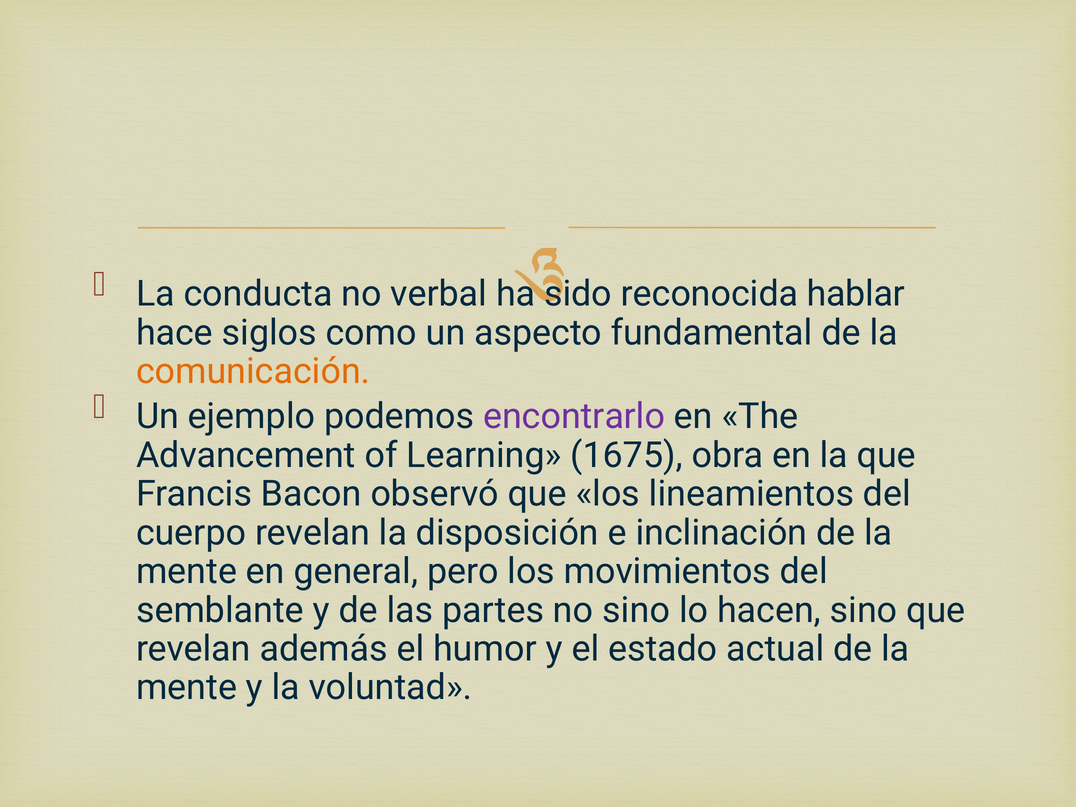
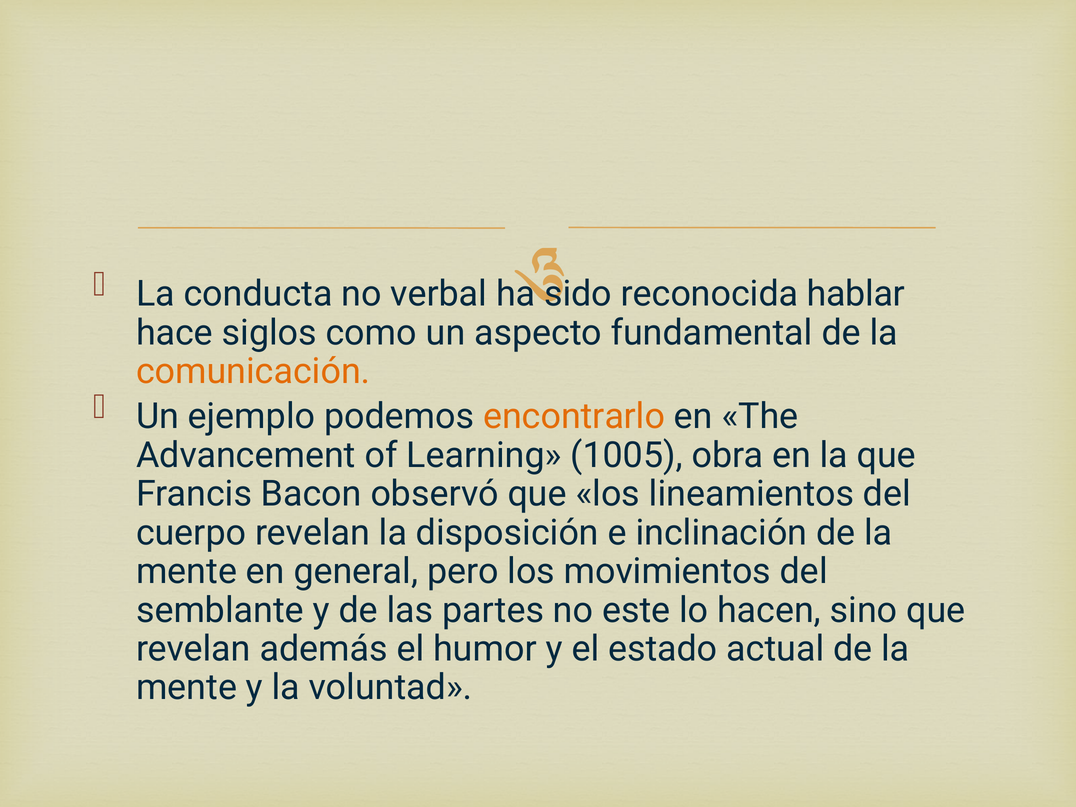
encontrarlo colour: purple -> orange
1675: 1675 -> 1005
no sino: sino -> este
